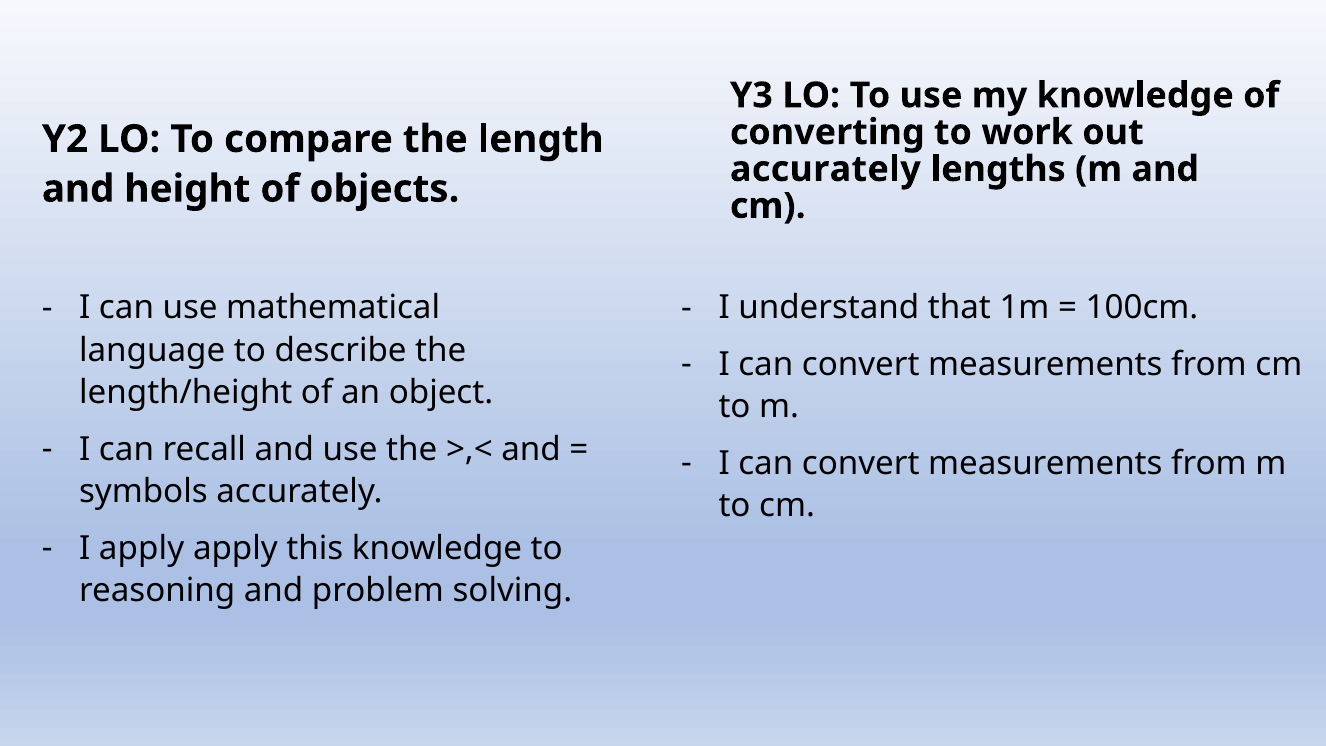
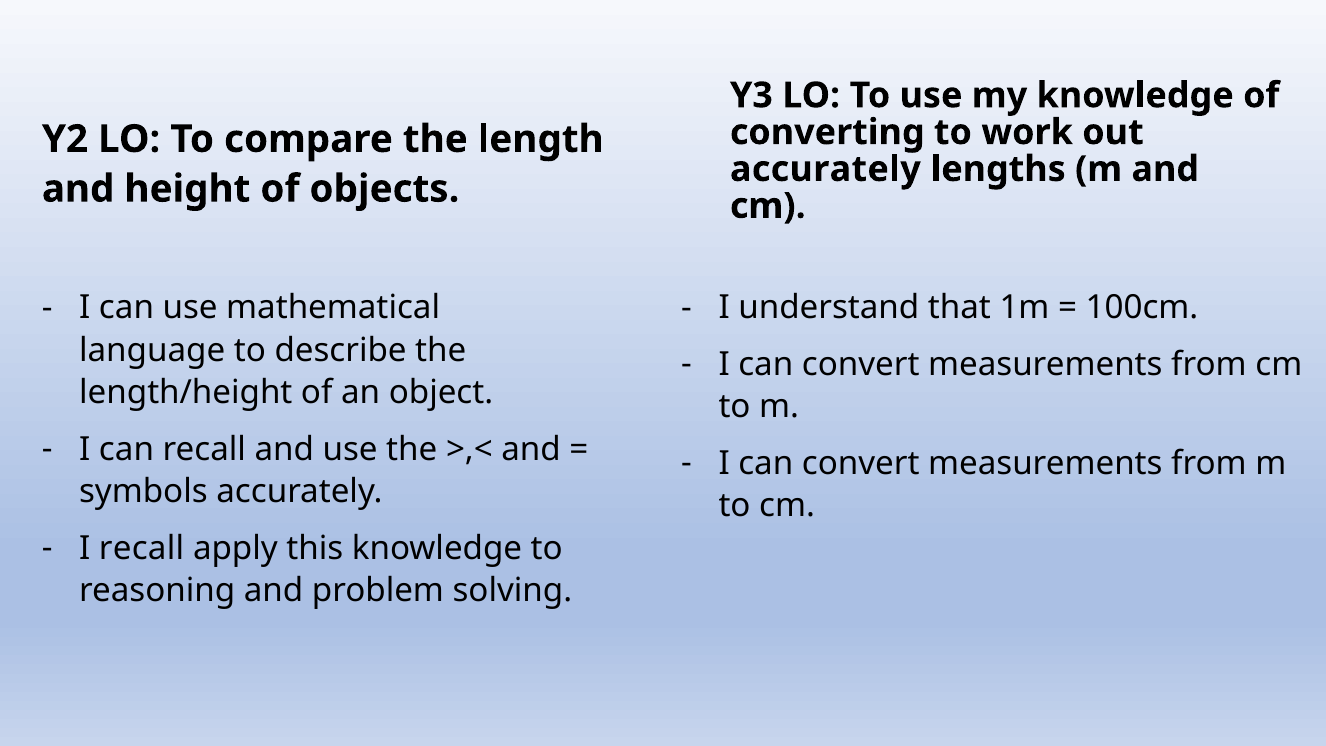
I apply: apply -> recall
